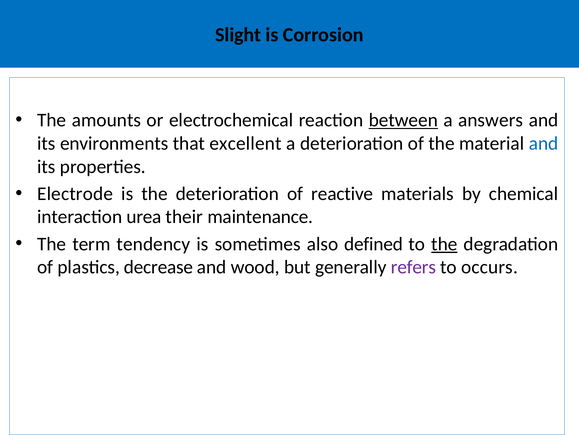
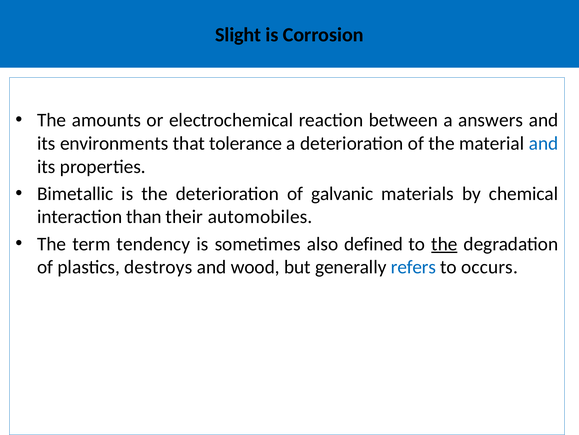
between underline: present -> none
excellent: excellent -> tolerance
Electrode: Electrode -> Bimetallic
reactive: reactive -> galvanic
urea: urea -> than
maintenance: maintenance -> automobiles
decrease: decrease -> destroys
refers colour: purple -> blue
